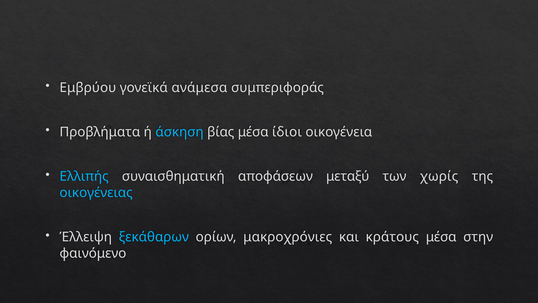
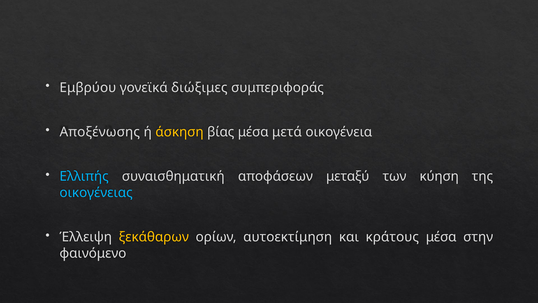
ανάμεσα: ανάμεσα -> διώξιμες
Προβλήματα: Προβλήματα -> Αποξένωσης
άσκηση colour: light blue -> yellow
ίδιοι: ίδιοι -> μετά
χωρίς: χωρίς -> κύηση
ξεκάθαρων colour: light blue -> yellow
μακροχρόνιες: μακροχρόνιες -> αυτοεκτίμηση
